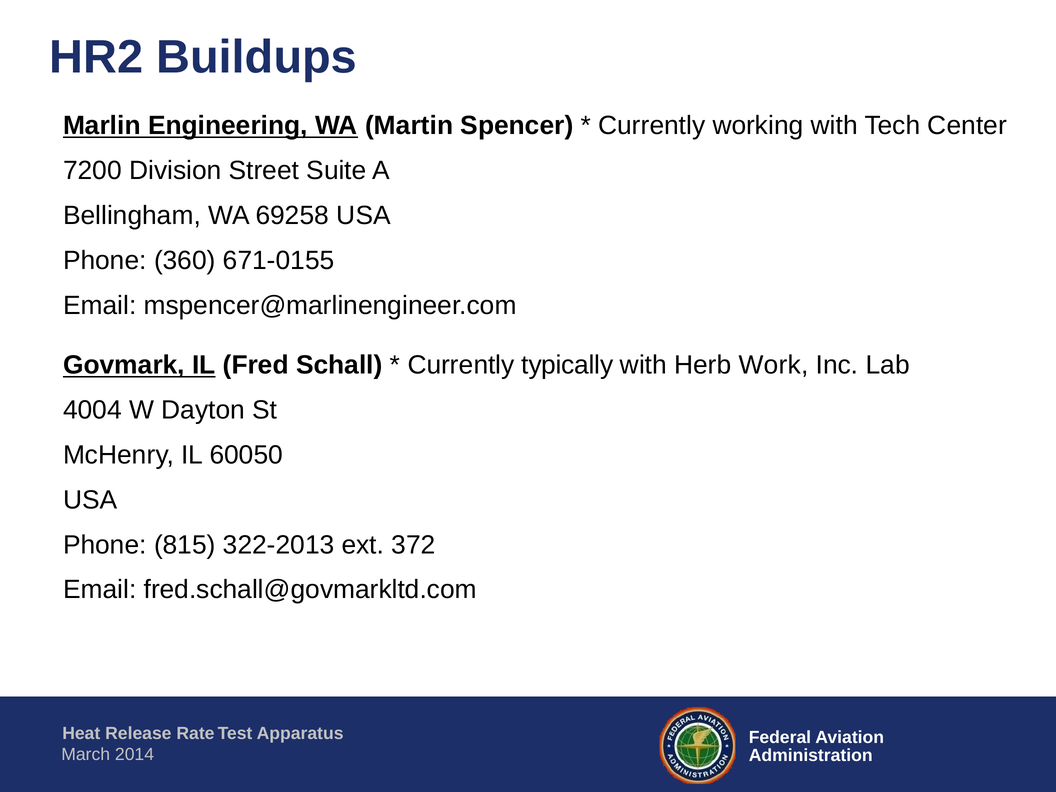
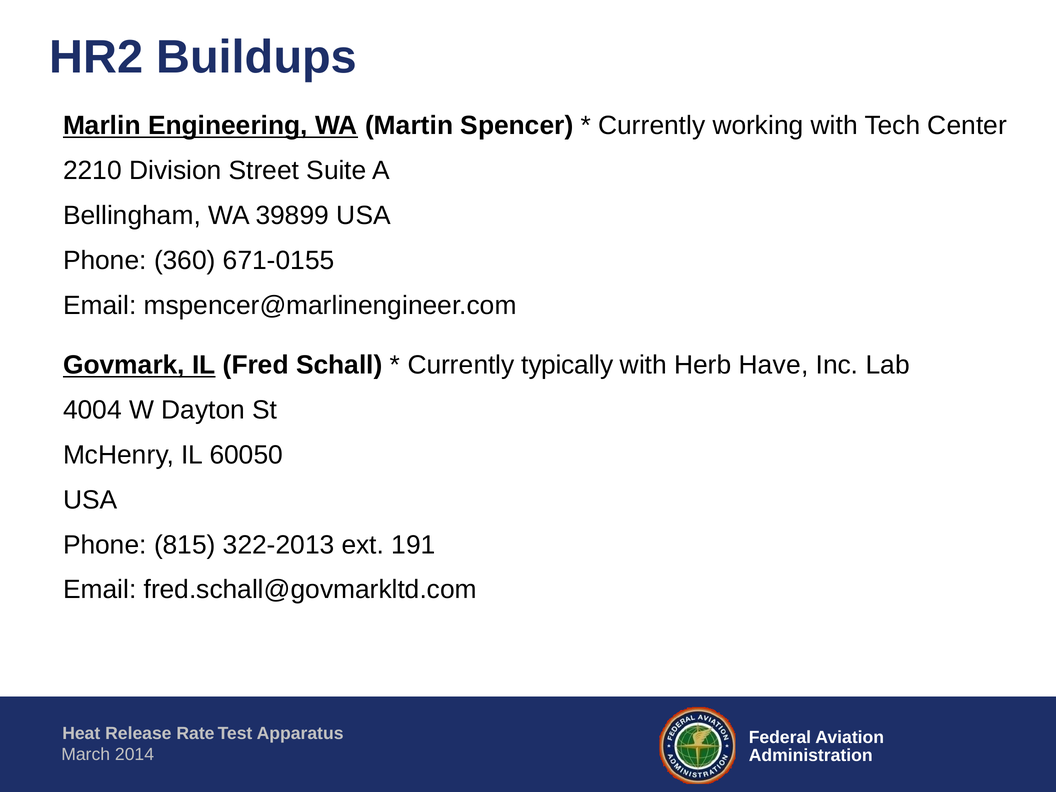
7200: 7200 -> 2210
69258: 69258 -> 39899
Work: Work -> Have
372: 372 -> 191
